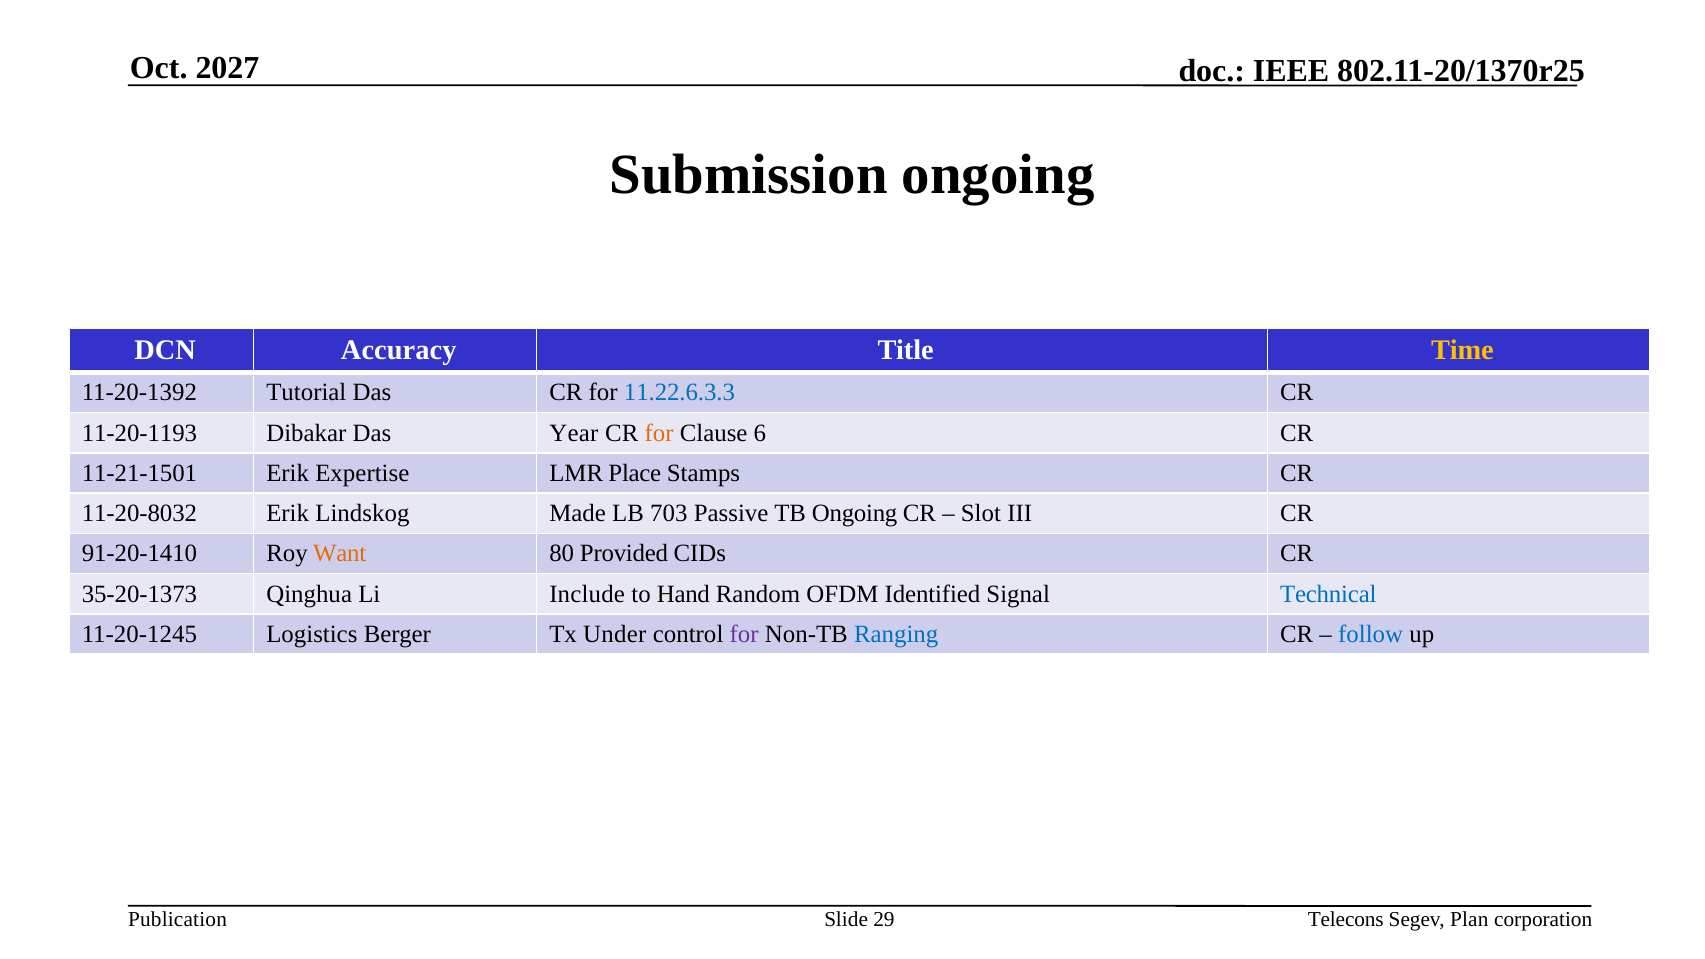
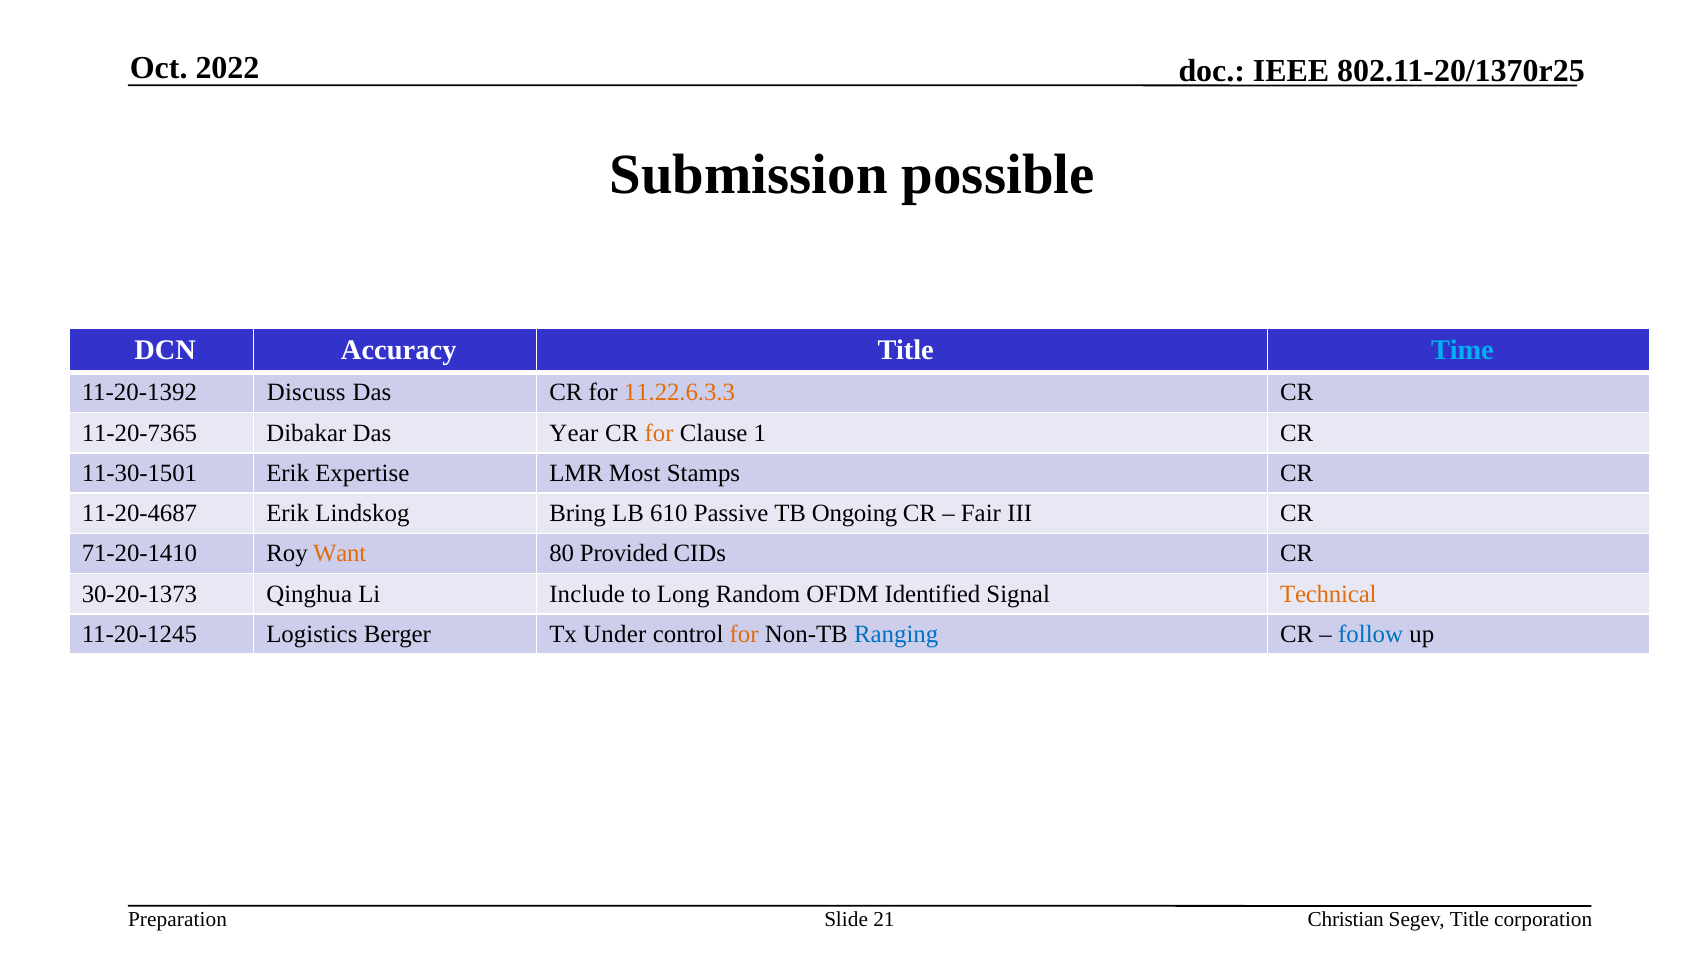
2027: 2027 -> 2022
Submission ongoing: ongoing -> possible
Time colour: yellow -> light blue
Tutorial: Tutorial -> Discuss
11.22.6.3.3 colour: blue -> orange
11-20-1193: 11-20-1193 -> 11-20-7365
6: 6 -> 1
11-21-1501: 11-21-1501 -> 11-30-1501
Place: Place -> Most
11-20-8032: 11-20-8032 -> 11-20-4687
Made: Made -> Bring
703: 703 -> 610
Slot: Slot -> Fair
91-20-1410: 91-20-1410 -> 71-20-1410
35-20-1373: 35-20-1373 -> 30-20-1373
Hand: Hand -> Long
Technical colour: blue -> orange
for at (744, 634) colour: purple -> orange
Publication: Publication -> Preparation
29: 29 -> 21
Telecons: Telecons -> Christian
Segev Plan: Plan -> Title
